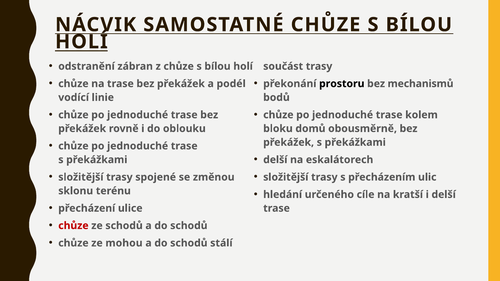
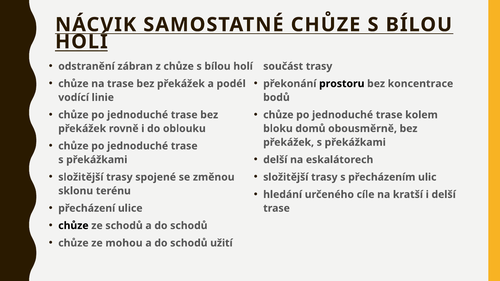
mechanismů: mechanismů -> koncentrace
chůze at (73, 226) colour: red -> black
stálí: stálí -> užití
